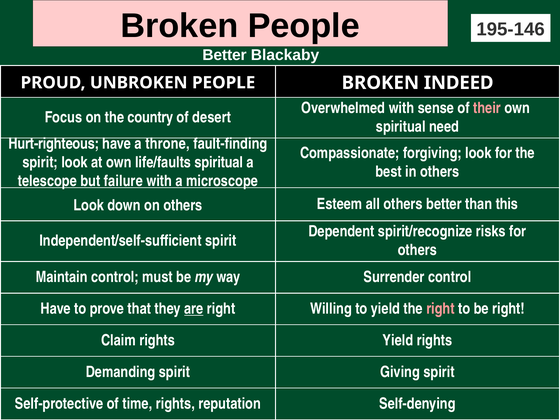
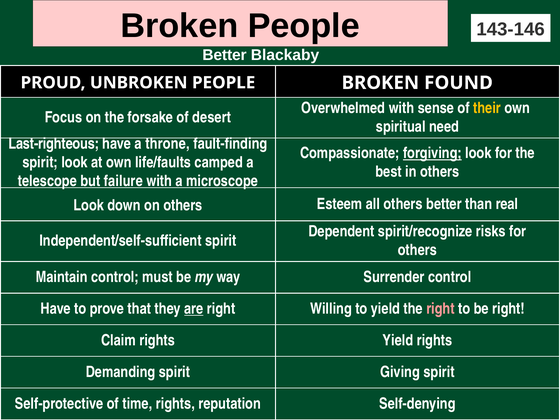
195-146: 195-146 -> 143-146
INDEED: INDEED -> FOUND
their colour: pink -> yellow
country: country -> forsake
Hurt-righteous: Hurt-righteous -> Last-righteous
forgiving underline: none -> present
life/faults spiritual: spiritual -> camped
this: this -> real
